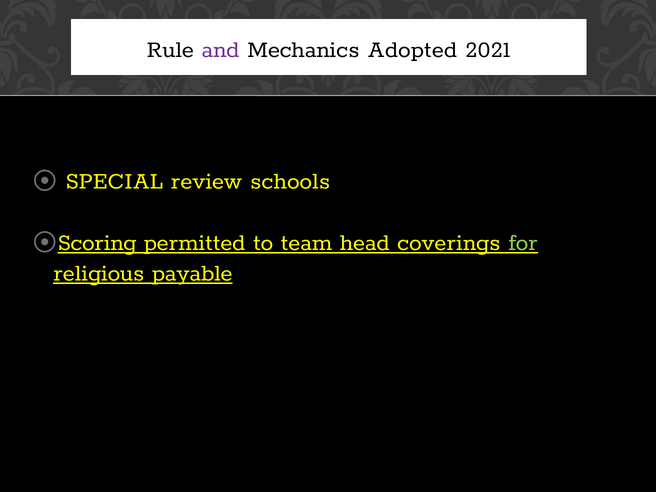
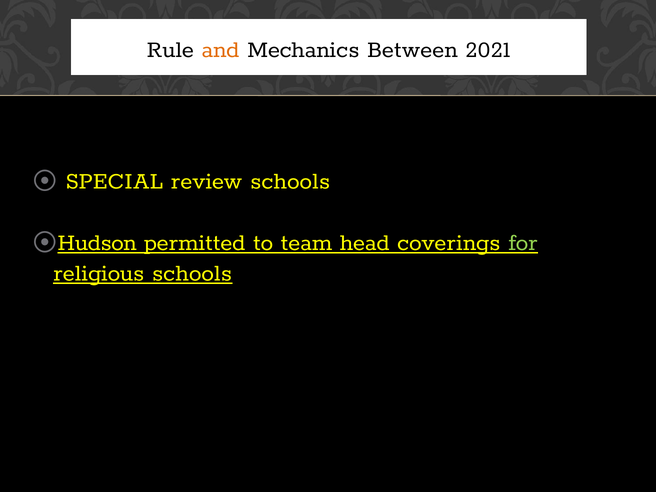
and colour: purple -> orange
Adopted: Adopted -> Between
Scoring: Scoring -> Hudson
religious payable: payable -> schools
